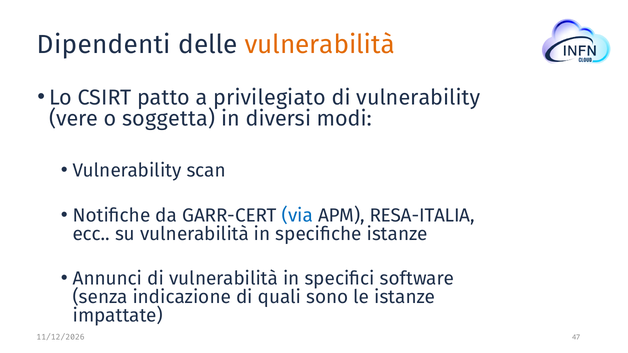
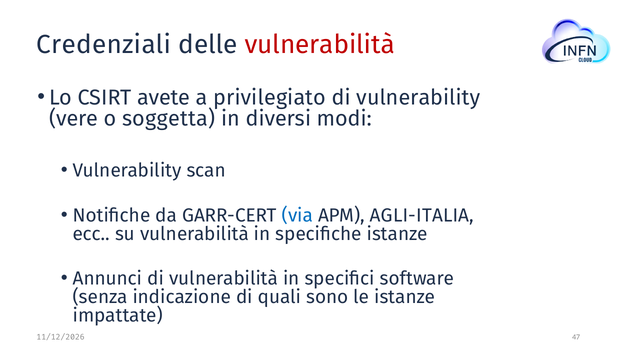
Dipendenti: Dipendenti -> Credenziali
vulnerabilità at (320, 45) colour: orange -> red
patto: patto -> avete
RESA-ITALIA: RESA-ITALIA -> AGLI-ITALIA
